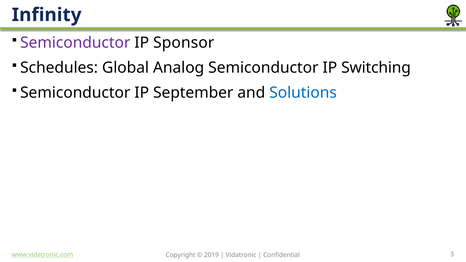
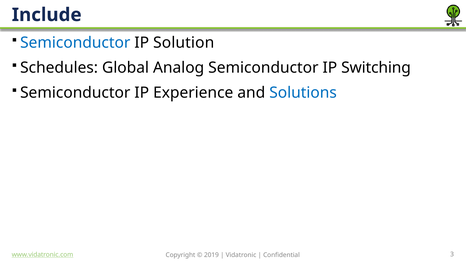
Infinity: Infinity -> Include
Semiconductor at (75, 43) colour: purple -> blue
Sponsor: Sponsor -> Solution
September: September -> Experience
